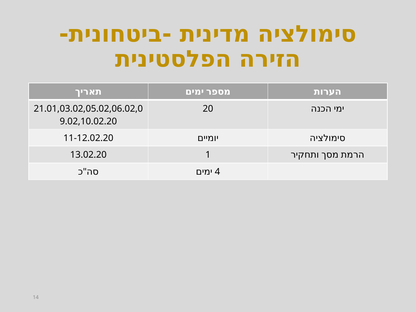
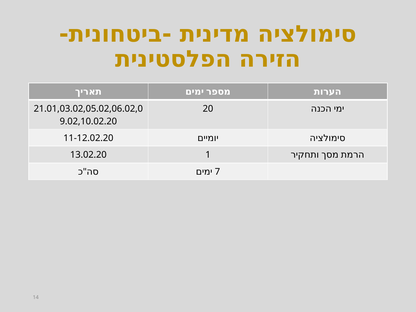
4: 4 -> 7
